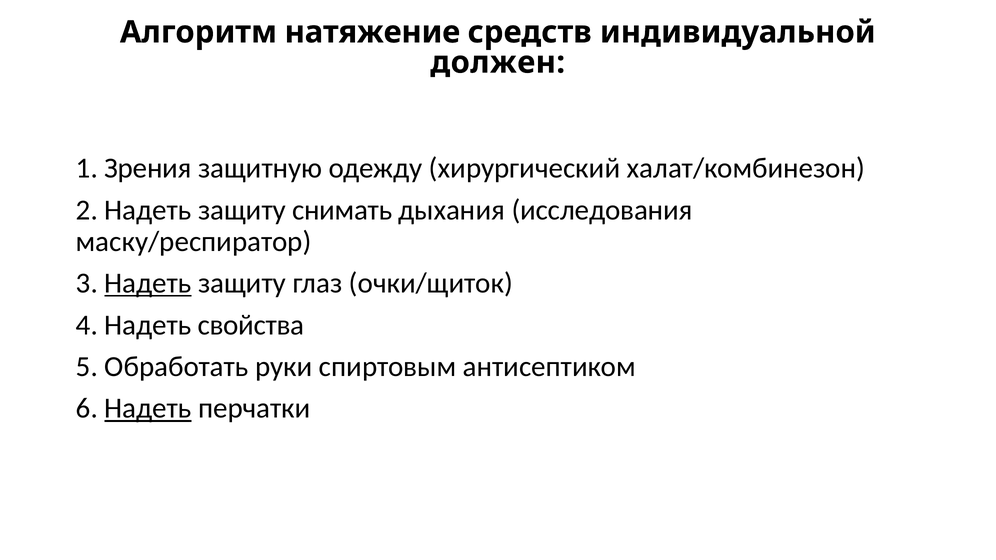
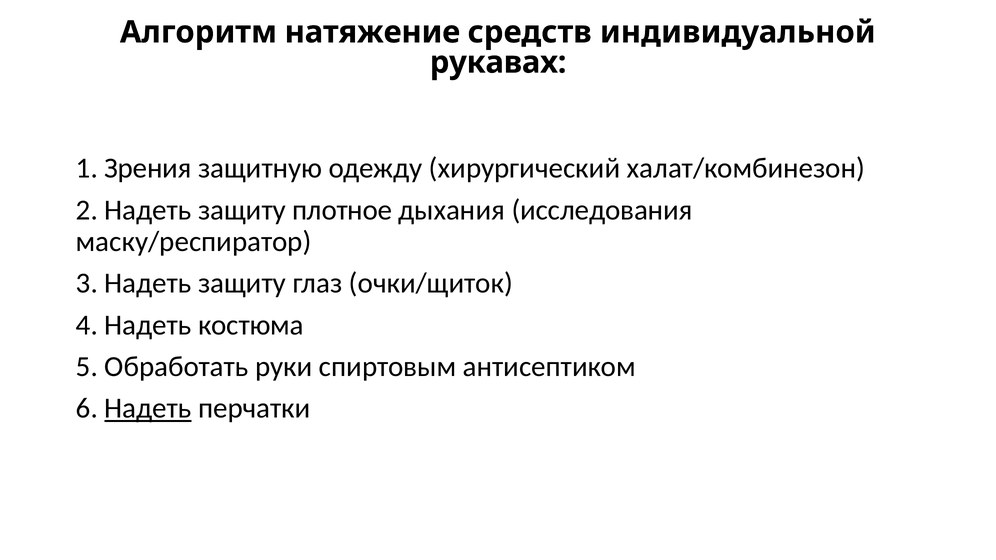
должен: должен -> рукавах
снимать: снимать -> плотное
Надеть at (148, 283) underline: present -> none
свойства: свойства -> костюма
